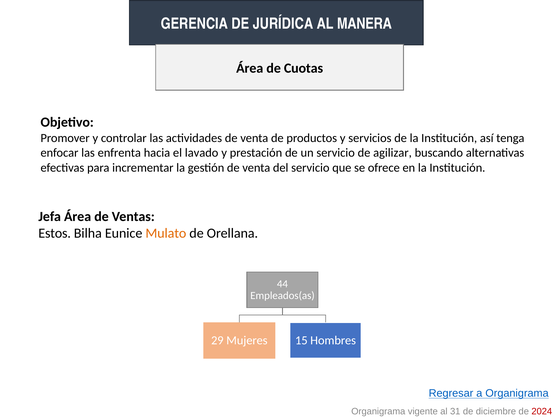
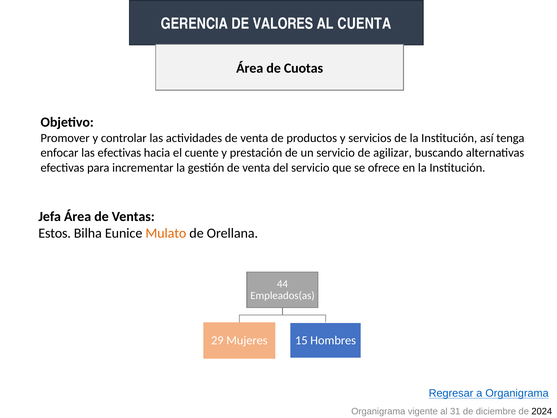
JURÍDICA: JURÍDICA -> VALORES
MANERA: MANERA -> CUENTA
las enfrenta: enfrenta -> efectivas
lavado: lavado -> cuente
2024 colour: red -> black
